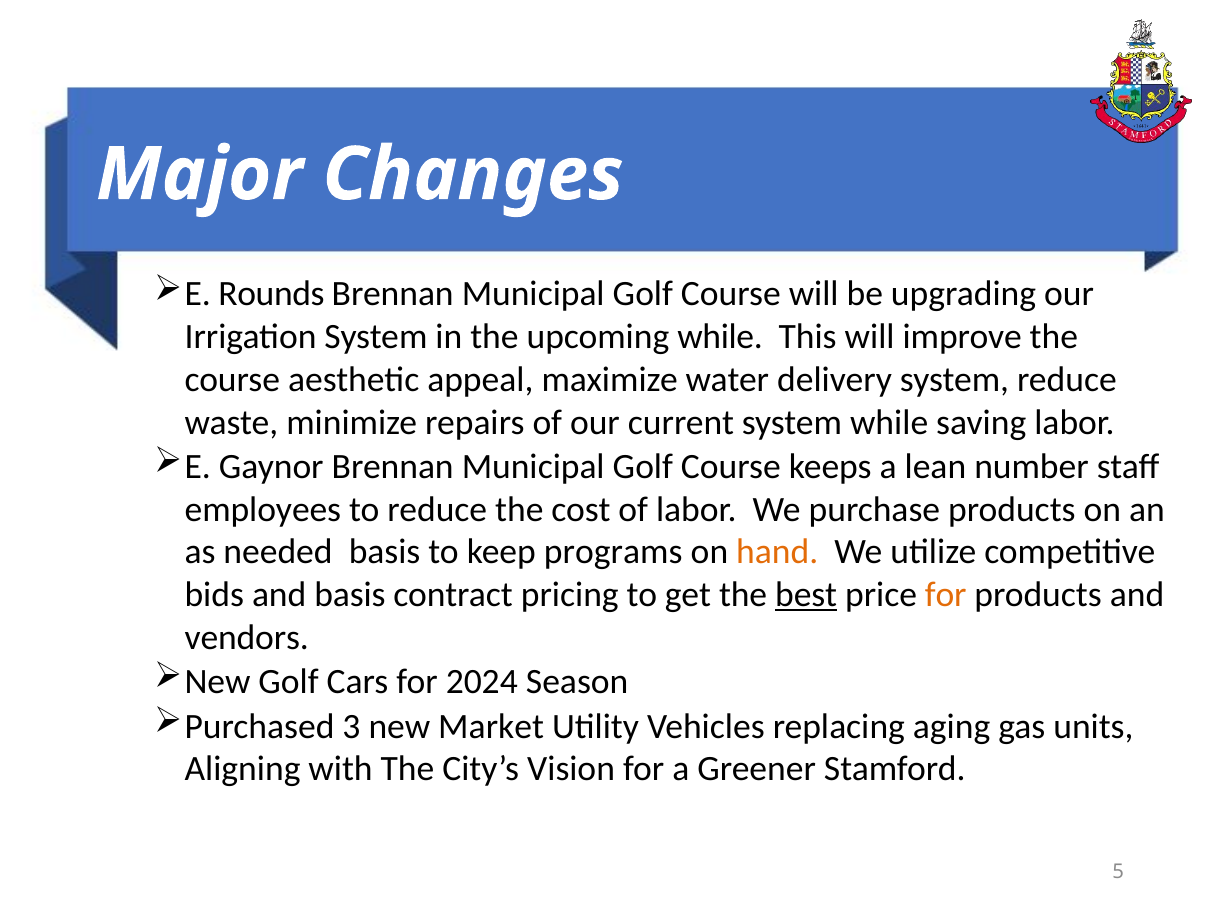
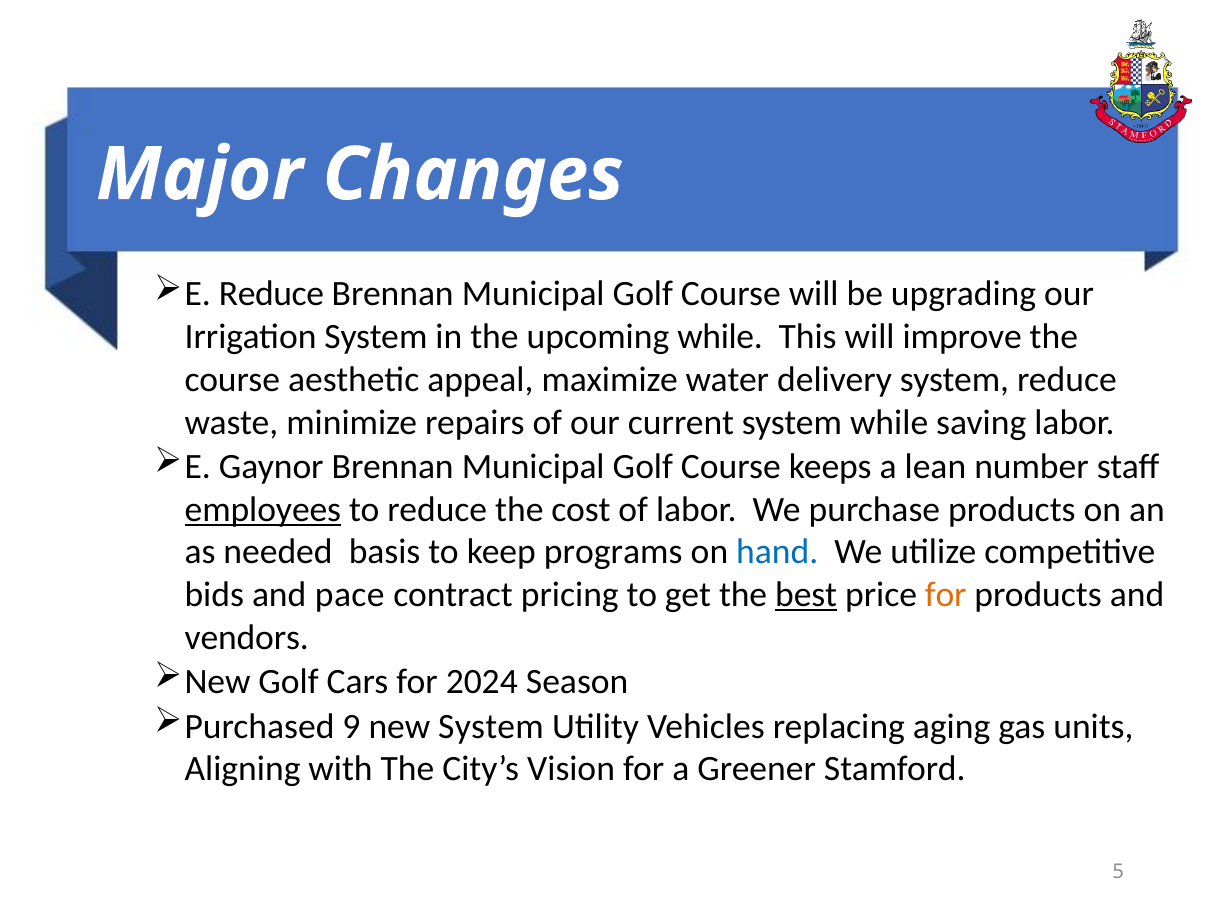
E Rounds: Rounds -> Reduce
employees underline: none -> present
hand colour: orange -> blue
and basis: basis -> pace
3: 3 -> 9
new Market: Market -> System
